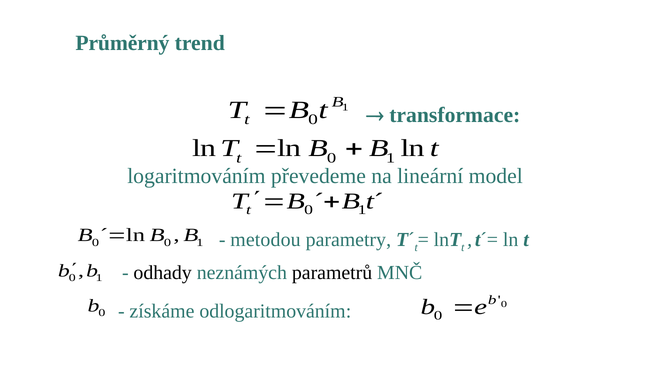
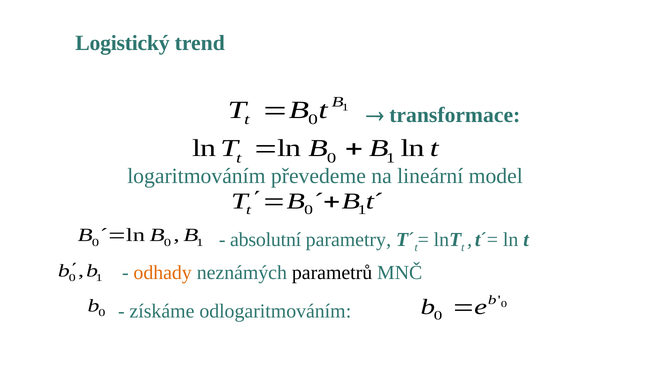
Průměrný: Průměrný -> Logistický
metodou: metodou -> absolutní
odhady colour: black -> orange
